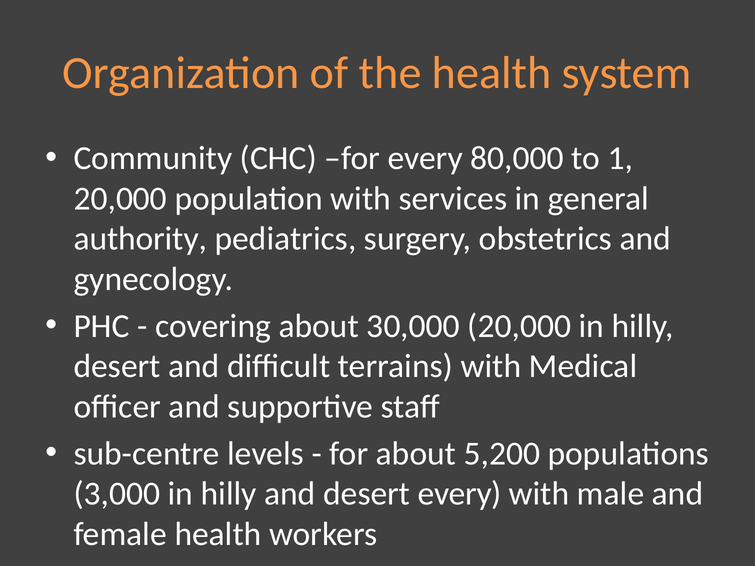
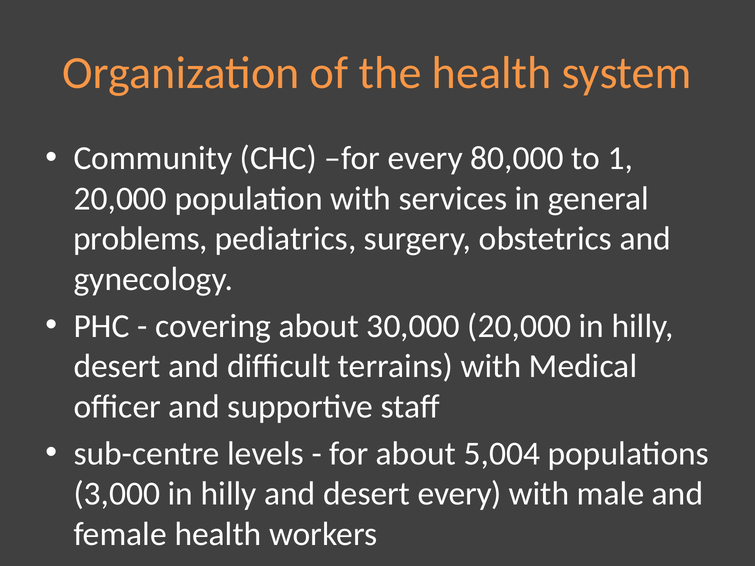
authority: authority -> problems
5,200: 5,200 -> 5,004
